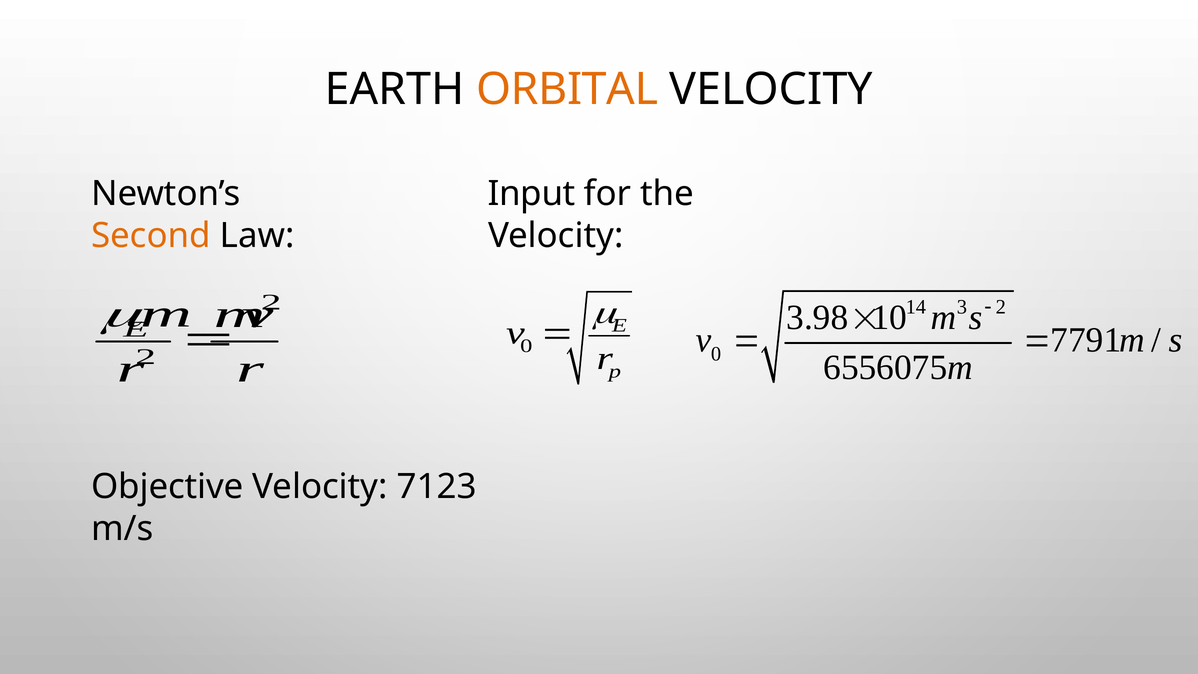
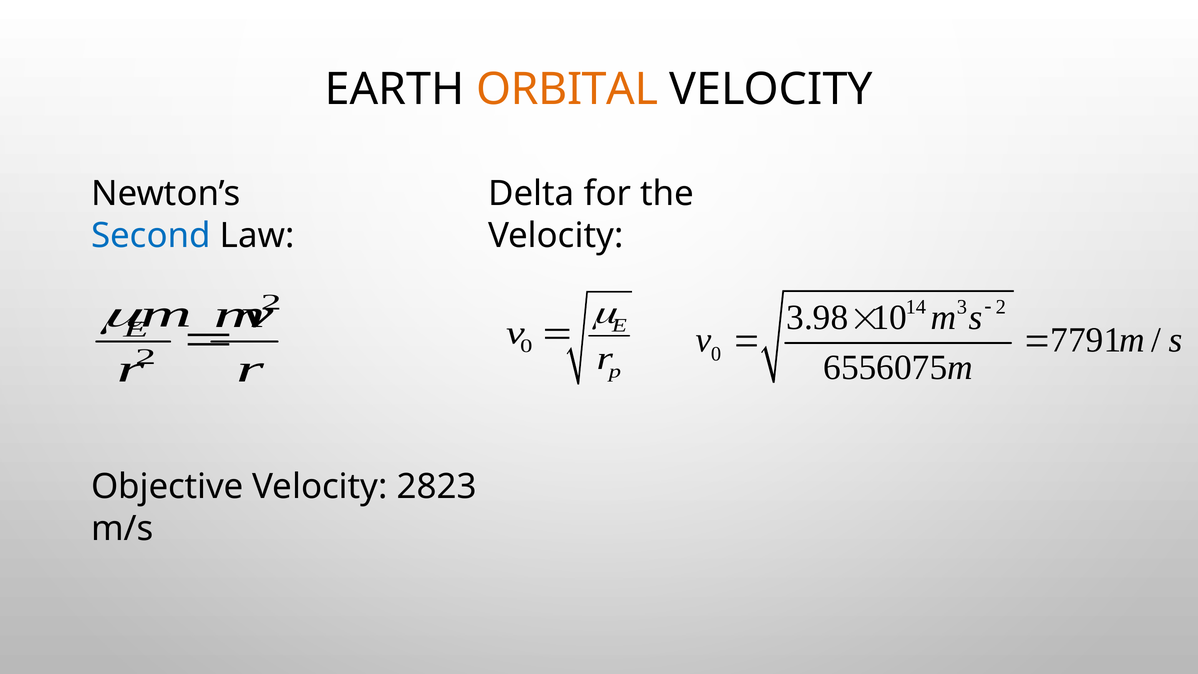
Input: Input -> Delta
Second colour: orange -> blue
7123: 7123 -> 2823
